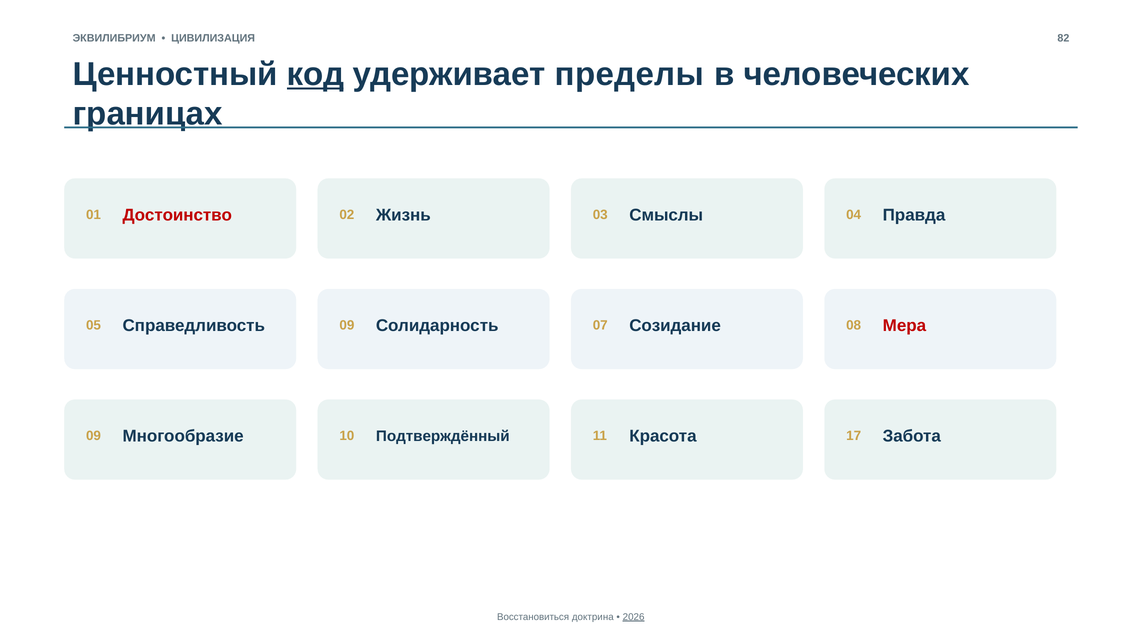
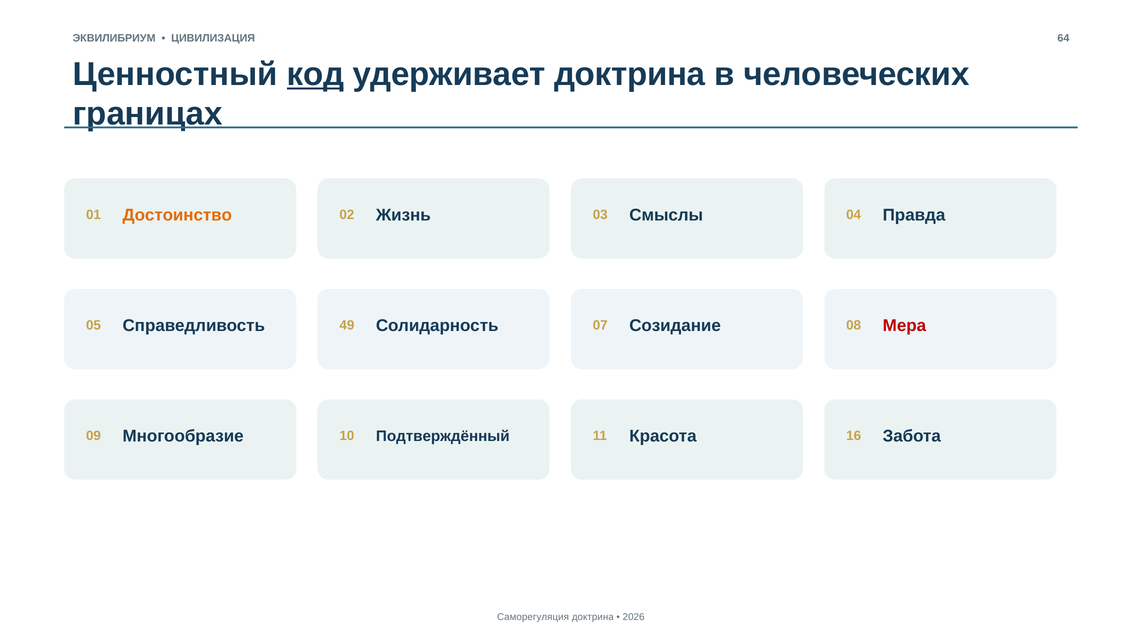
82: 82 -> 64
удерживает пределы: пределы -> доктрина
Достоинство colour: red -> orange
Справедливость 09: 09 -> 49
17: 17 -> 16
Восстановиться: Восстановиться -> Саморегуляция
2026 underline: present -> none
